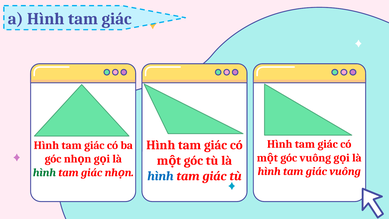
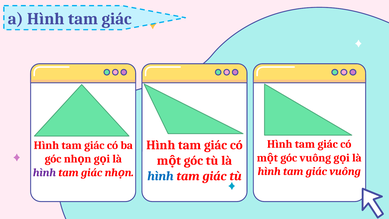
hình at (44, 172) colour: green -> purple
